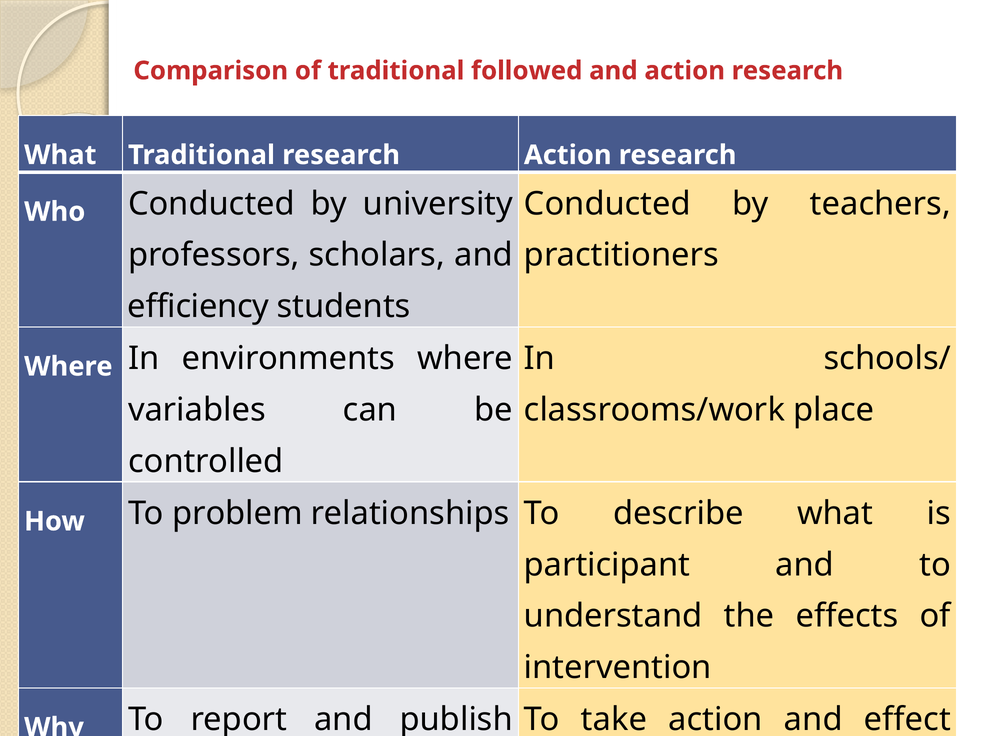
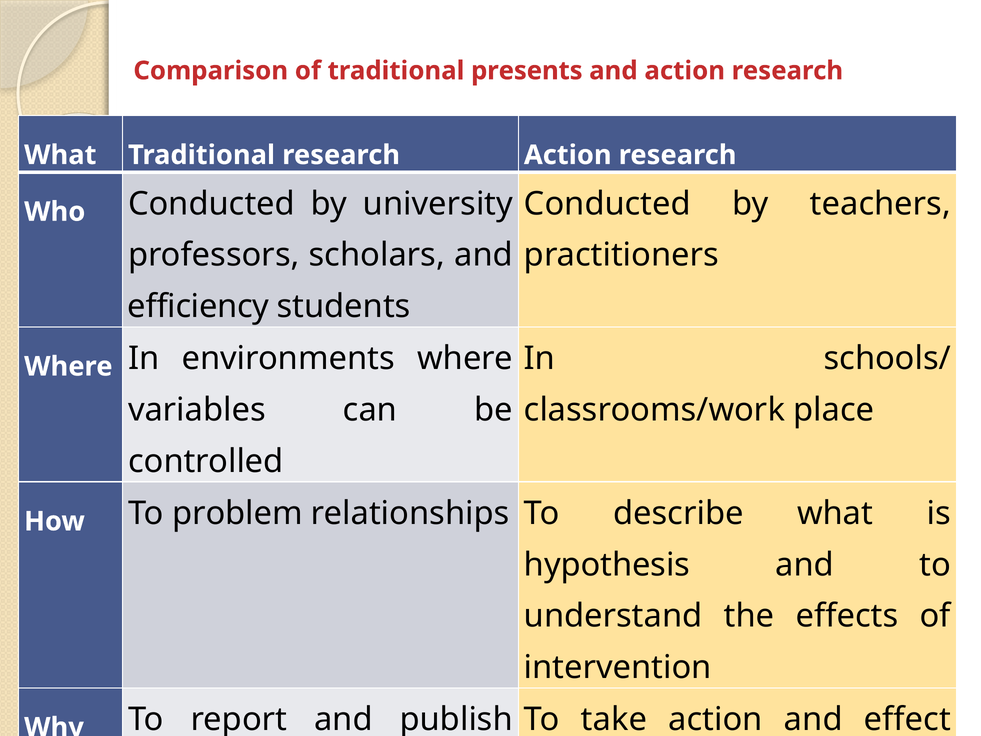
followed: followed -> presents
participant: participant -> hypothesis
